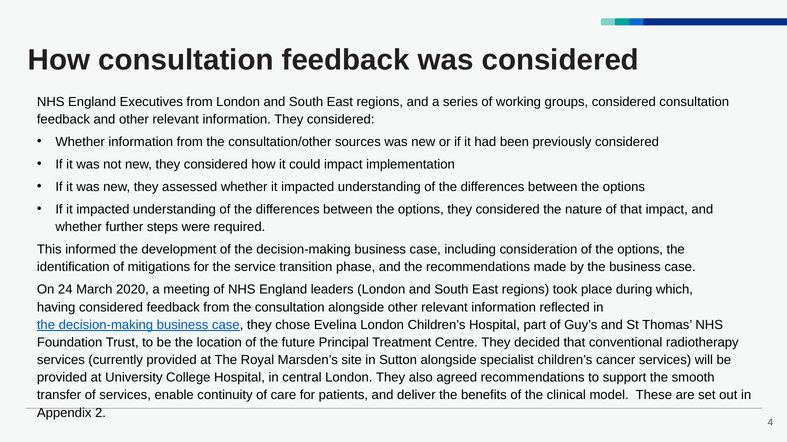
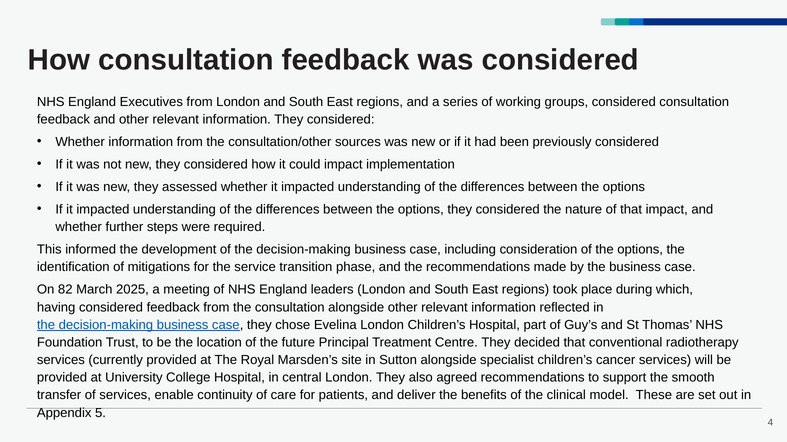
24: 24 -> 82
2020: 2020 -> 2025
2: 2 -> 5
